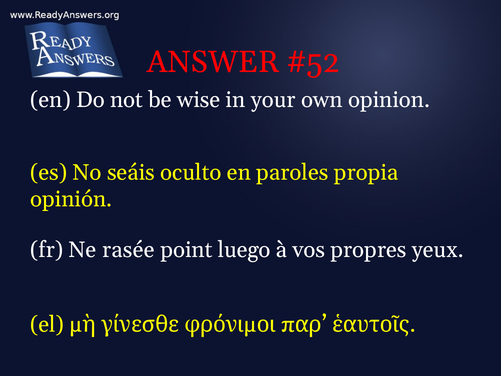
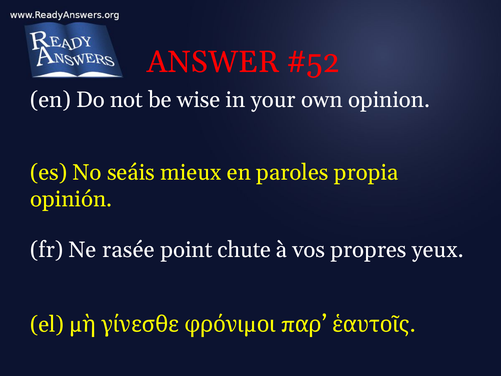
oculto: oculto -> mieux
luego: luego -> chute
